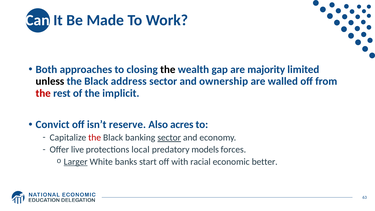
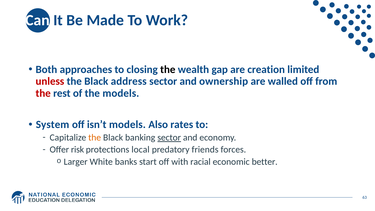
majority: majority -> creation
unless colour: black -> red
the implicit: implicit -> models
Convict: Convict -> System
isn’t reserve: reserve -> models
acres: acres -> rates
the at (95, 138) colour: red -> orange
live: live -> risk
models: models -> friends
Larger underline: present -> none
